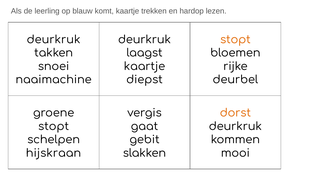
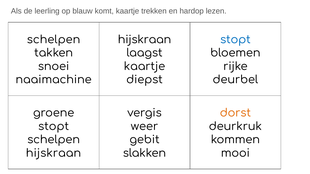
deurkruk at (54, 40): deurkruk -> schelpen
deurkruk at (145, 40): deurkruk -> hijskraan
stopt at (235, 40) colour: orange -> blue
gaat: gaat -> weer
